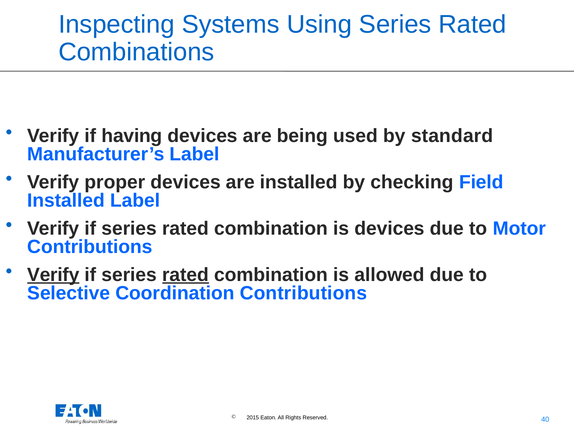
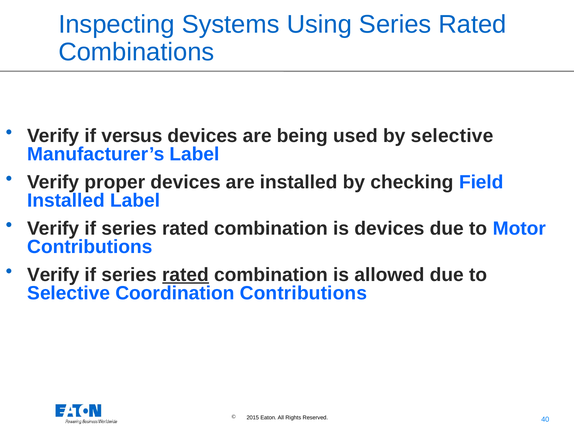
having: having -> versus
by standard: standard -> selective
Verify at (53, 275) underline: present -> none
